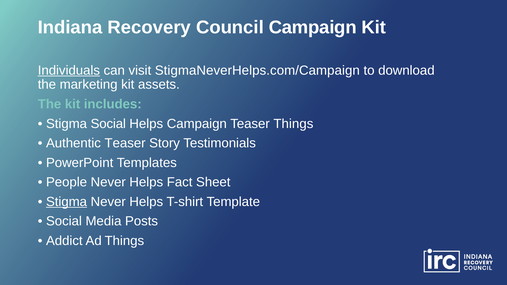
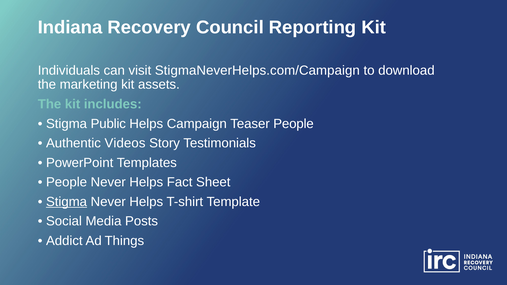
Council Campaign: Campaign -> Reporting
Individuals underline: present -> none
Stigma Social: Social -> Public
Teaser Things: Things -> People
Authentic Teaser: Teaser -> Videos
